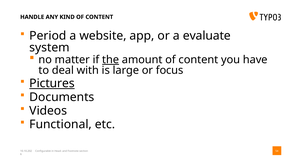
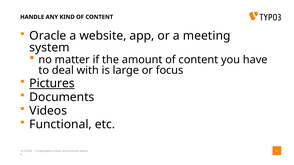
Period: Period -> Oracle
evaluate: evaluate -> meeting
the underline: present -> none
